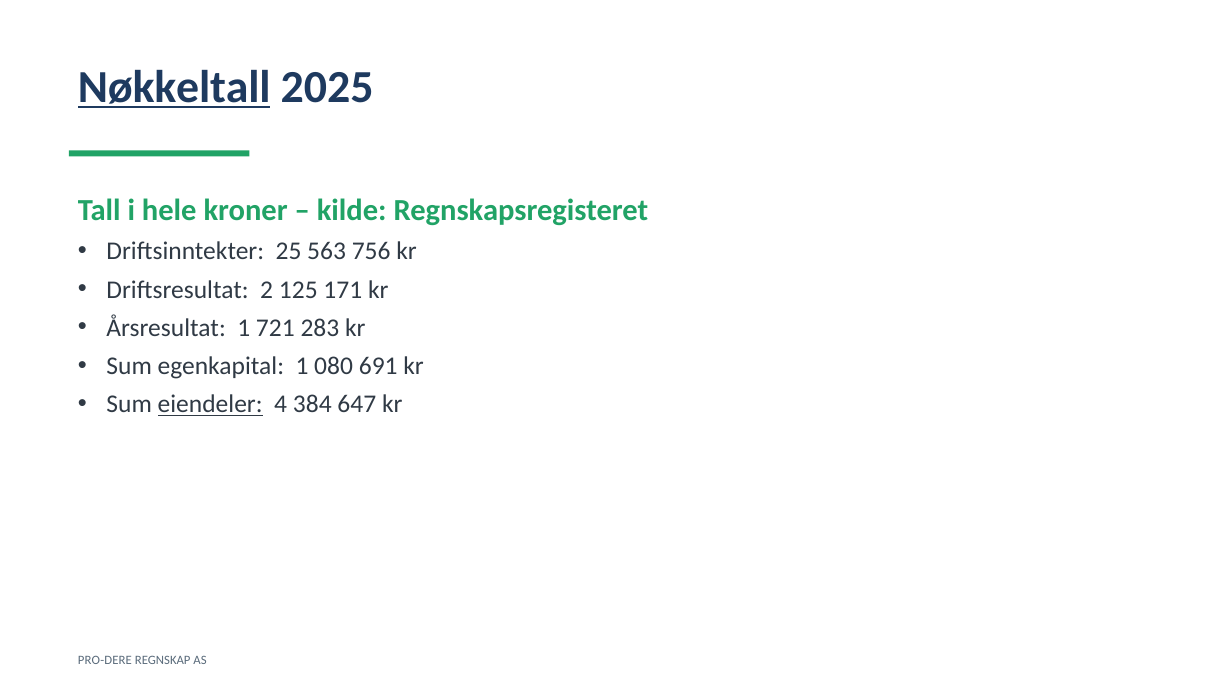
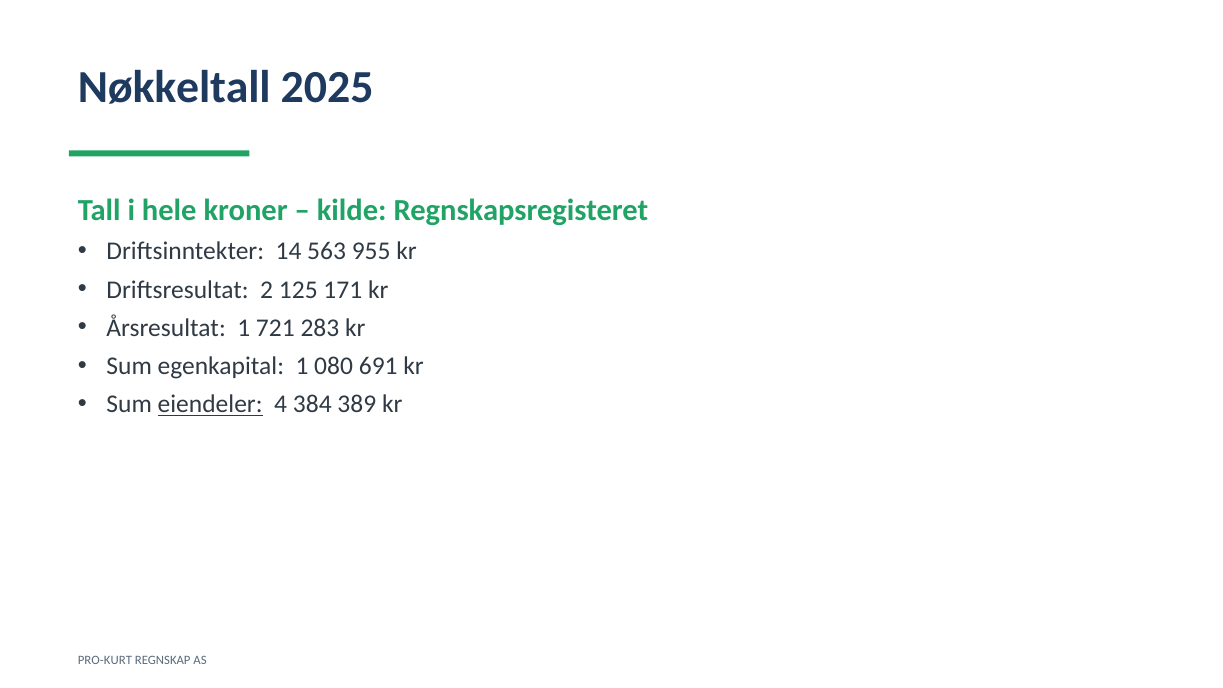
Nøkkeltall underline: present -> none
25: 25 -> 14
756: 756 -> 955
647: 647 -> 389
PRO-DERE: PRO-DERE -> PRO-KURT
